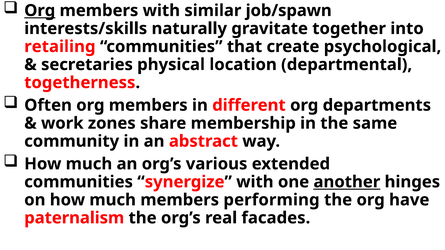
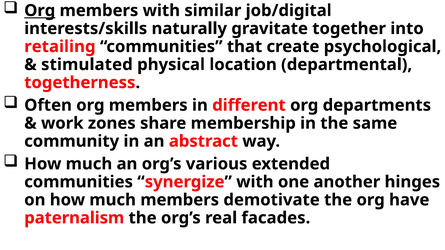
job/spawn: job/spawn -> job/digital
secretaries: secretaries -> stimulated
another underline: present -> none
performing: performing -> demotivate
